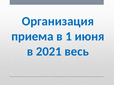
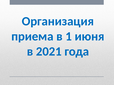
весь: весь -> года
